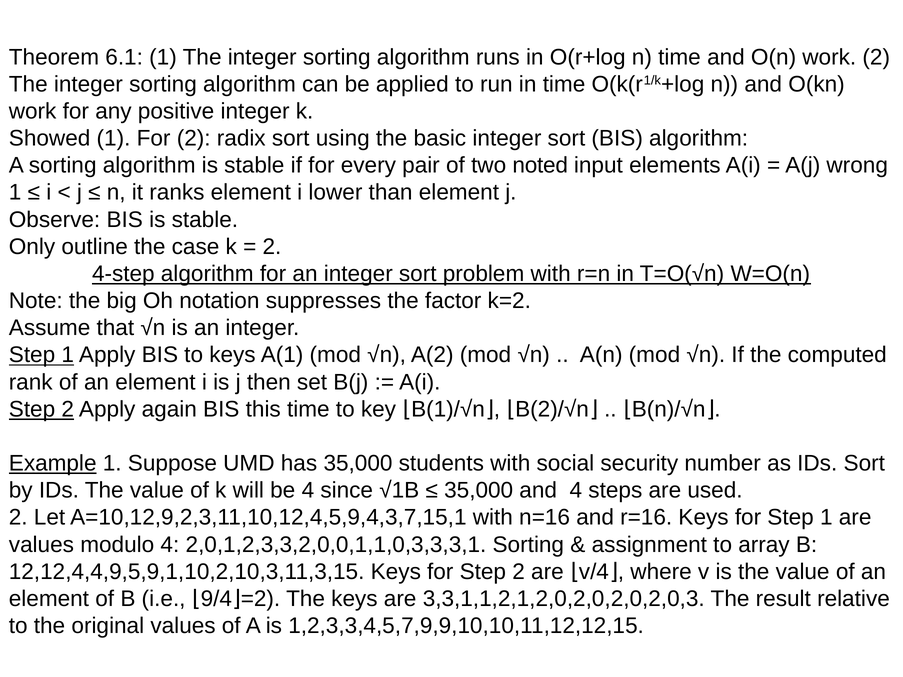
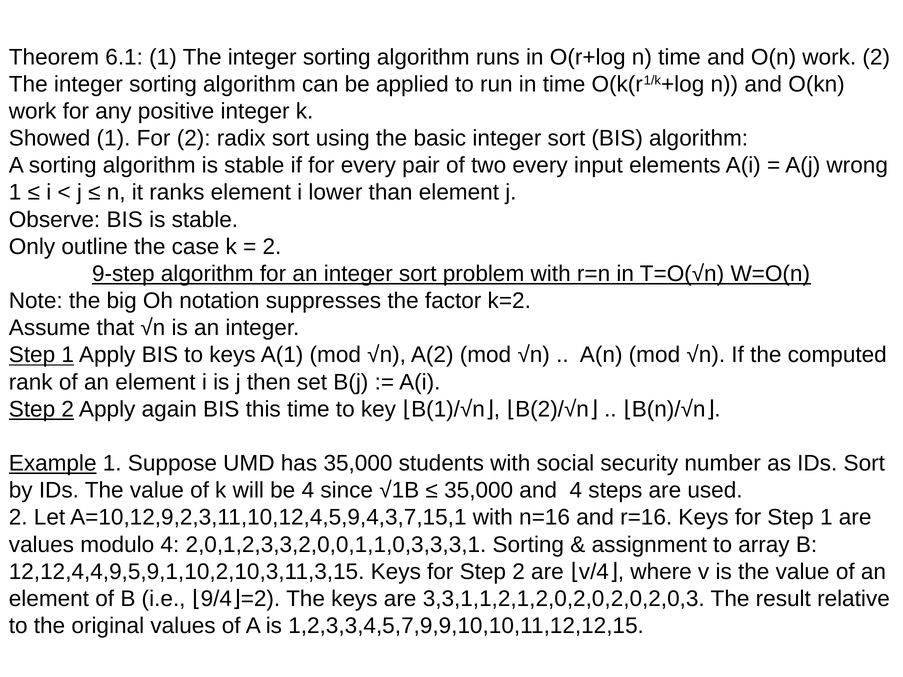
two noted: noted -> every
4-step: 4-step -> 9-step
